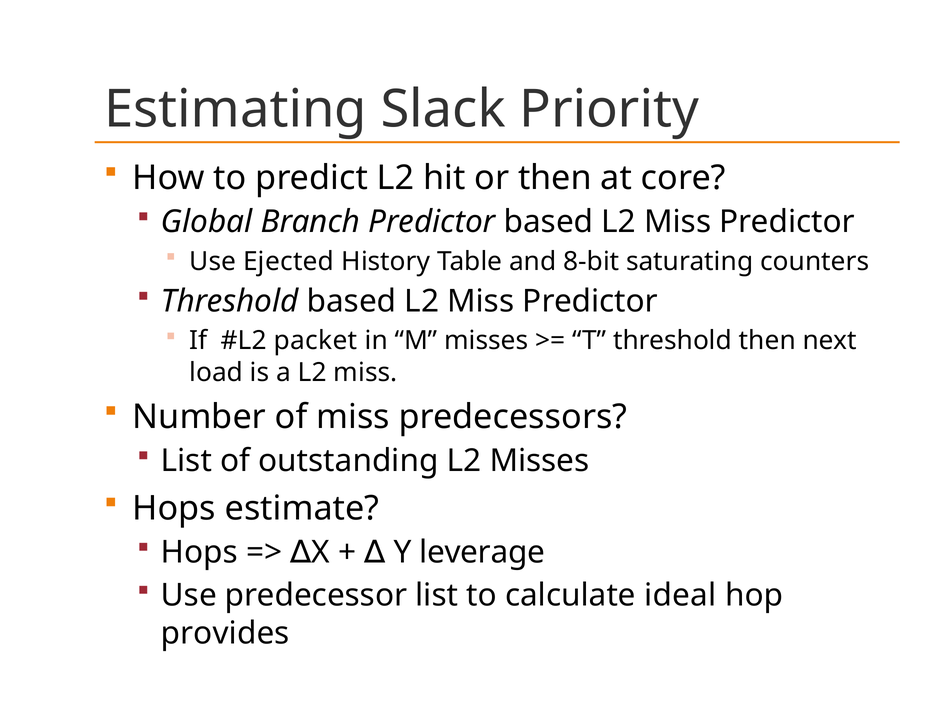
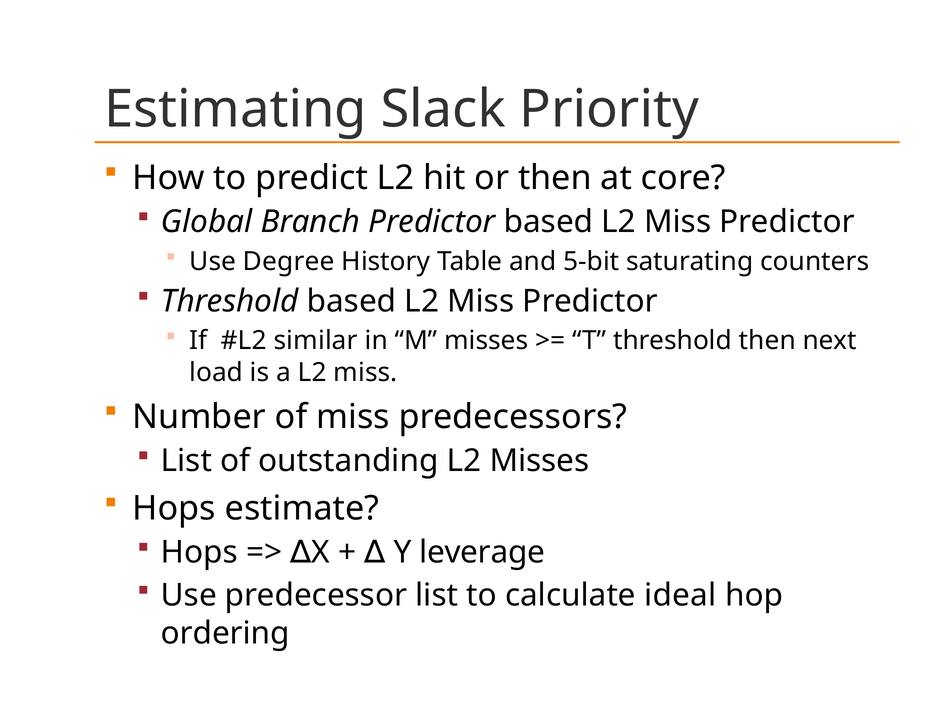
Ejected: Ejected -> Degree
8-bit: 8-bit -> 5-bit
packet: packet -> similar
provides: provides -> ordering
